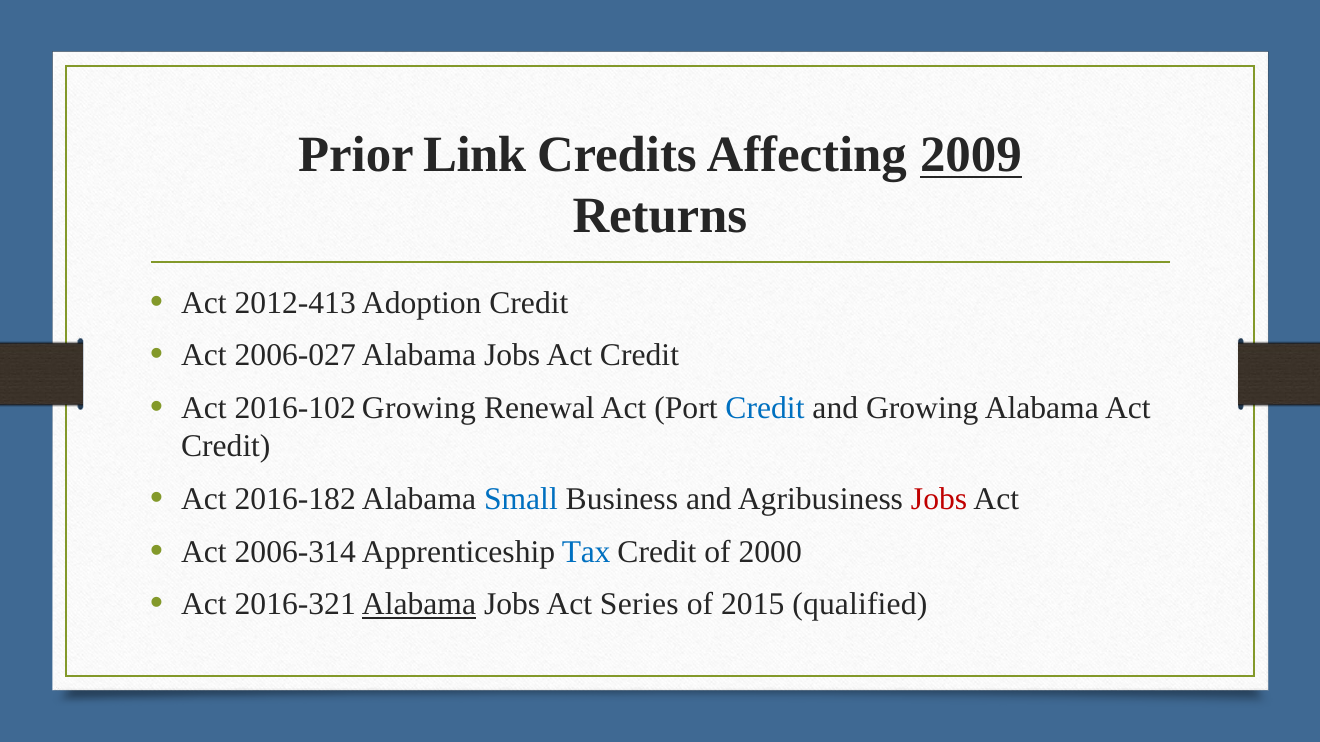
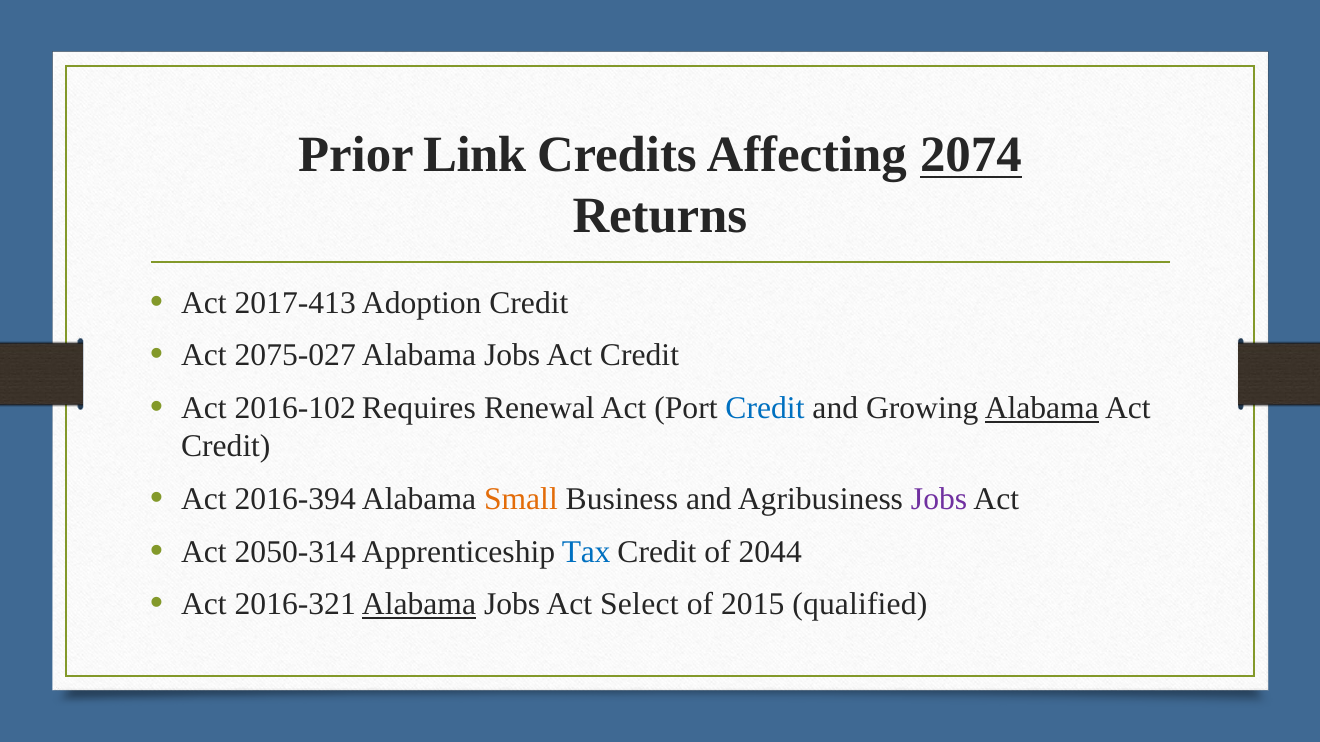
2009: 2009 -> 2074
2012-413: 2012-413 -> 2017-413
2006-027: 2006-027 -> 2075-027
2016-102 Growing: Growing -> Requires
Alabama at (1042, 409) underline: none -> present
2016-182: 2016-182 -> 2016-394
Small colour: blue -> orange
Jobs at (939, 499) colour: red -> purple
2006-314: 2006-314 -> 2050-314
2000: 2000 -> 2044
Series: Series -> Select
